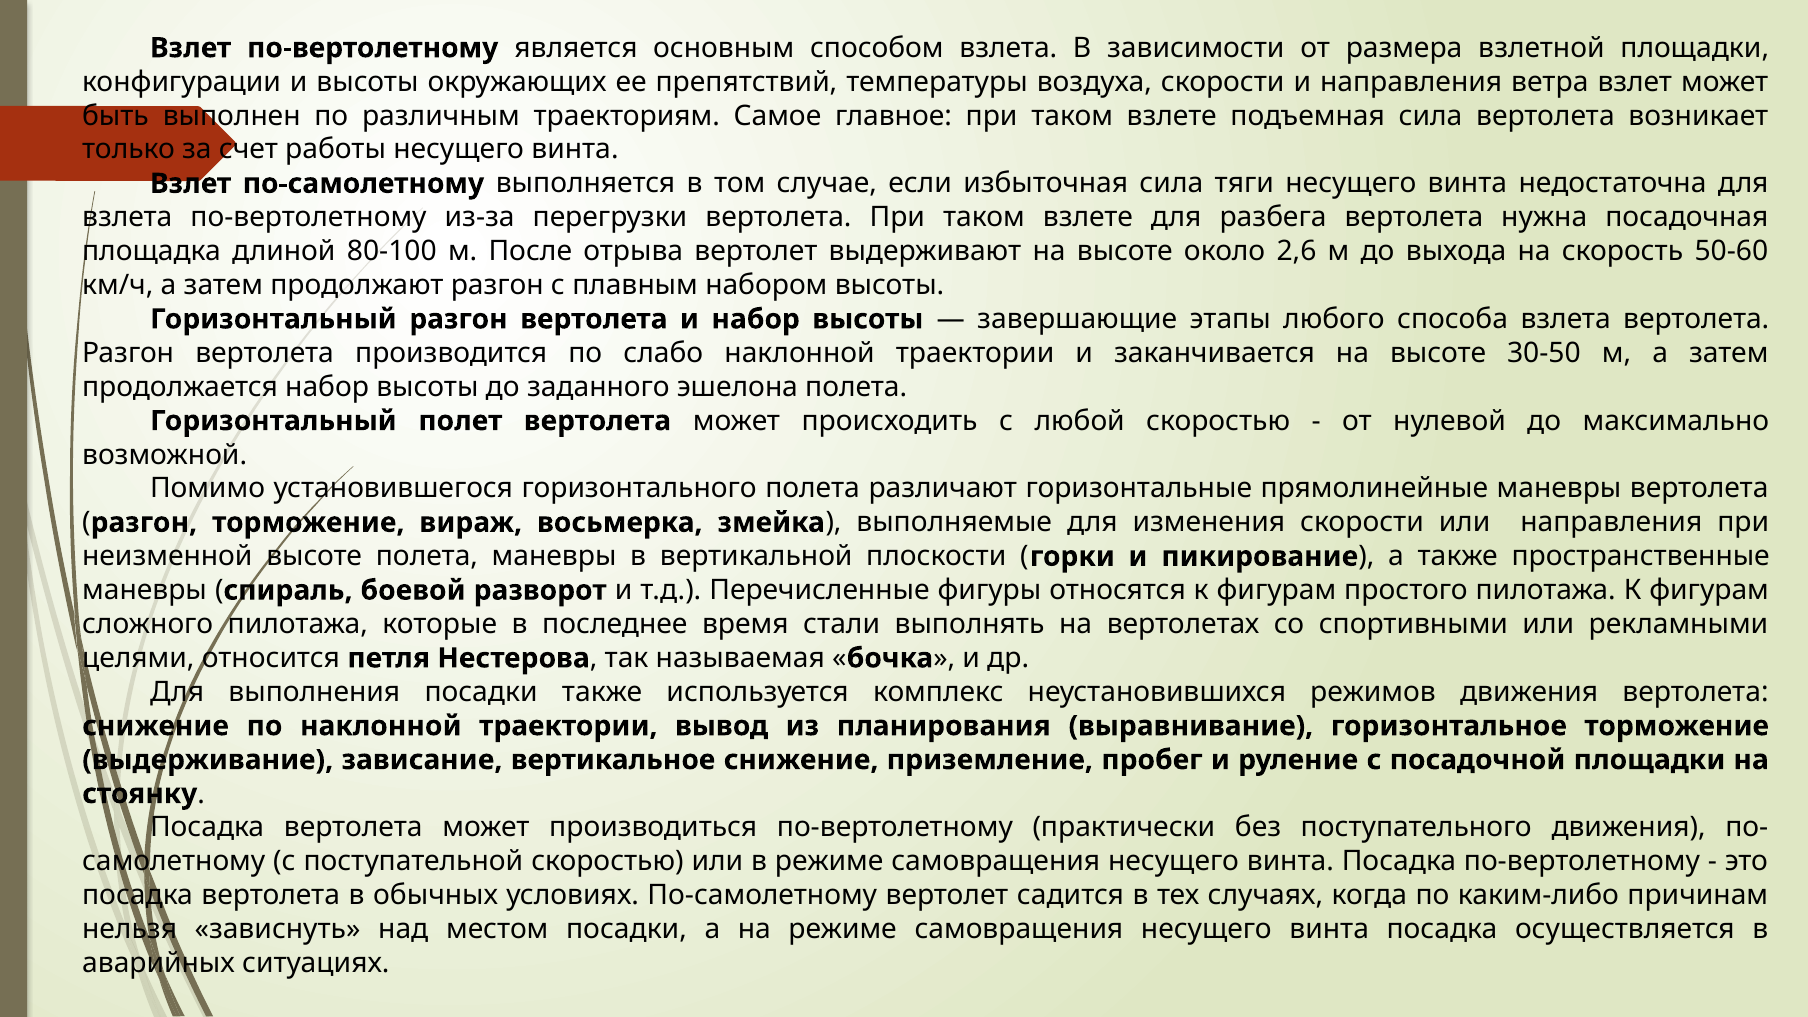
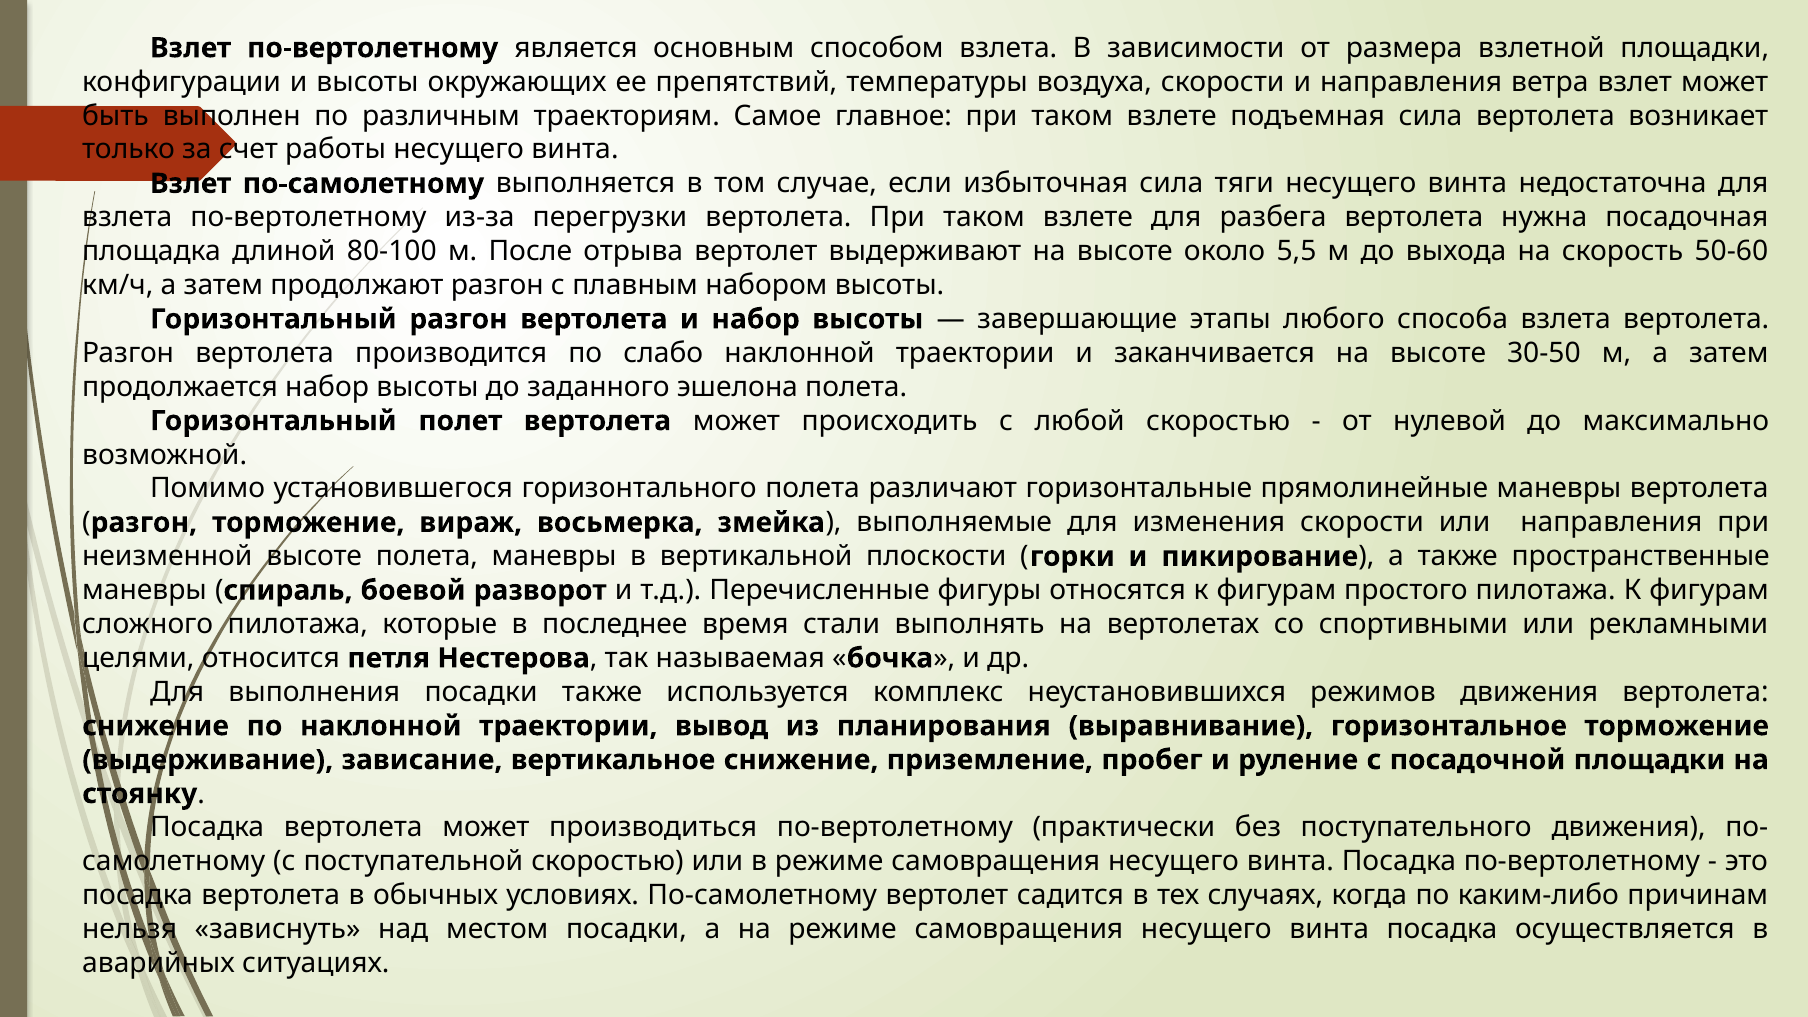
2,6: 2,6 -> 5,5
